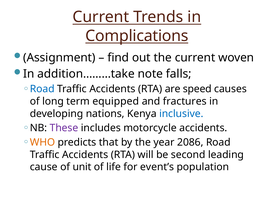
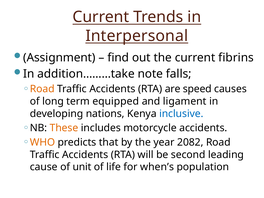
Complications: Complications -> Interpersonal
woven: woven -> fibrins
Road at (42, 89) colour: blue -> orange
fractures: fractures -> ligament
These colour: purple -> orange
2086: 2086 -> 2082
event’s: event’s -> when’s
